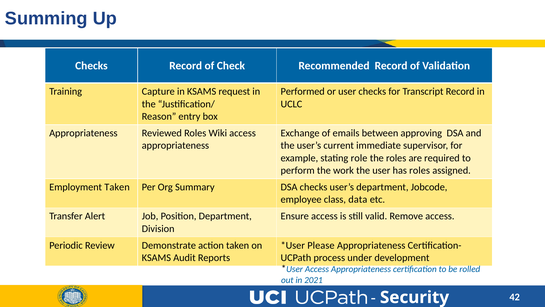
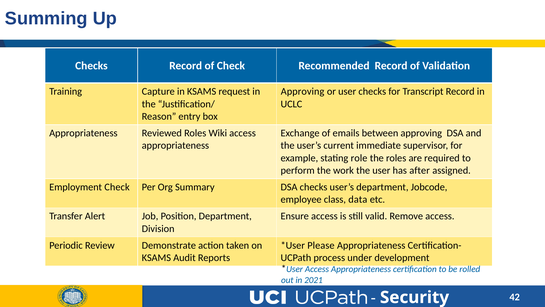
Performed at (303, 91): Performed -> Approving
has roles: roles -> after
Employment Taken: Taken -> Check
